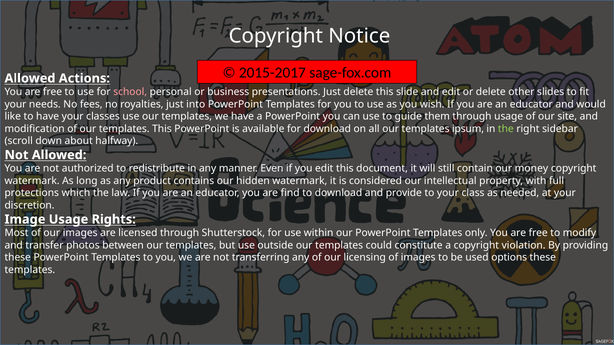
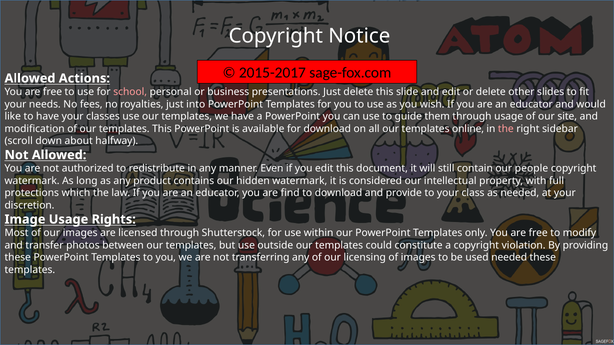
ipsum: ipsum -> online
the at (506, 129) colour: light green -> pink
money: money -> people
used options: options -> needed
